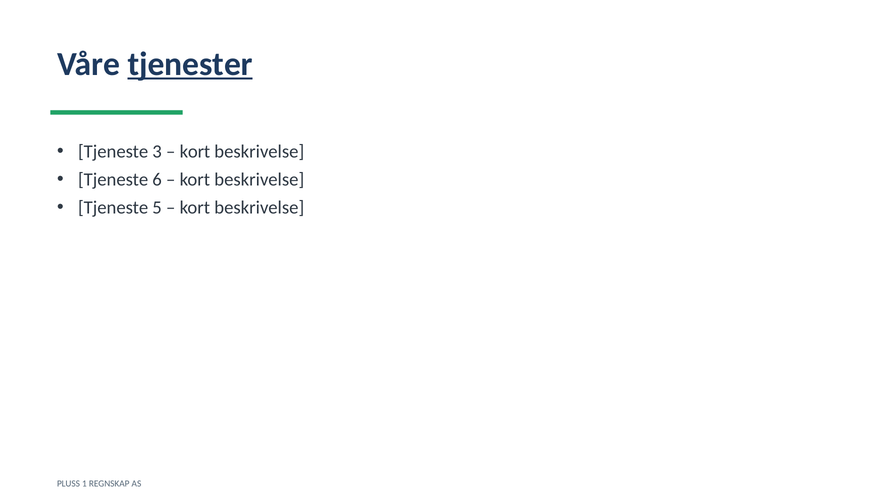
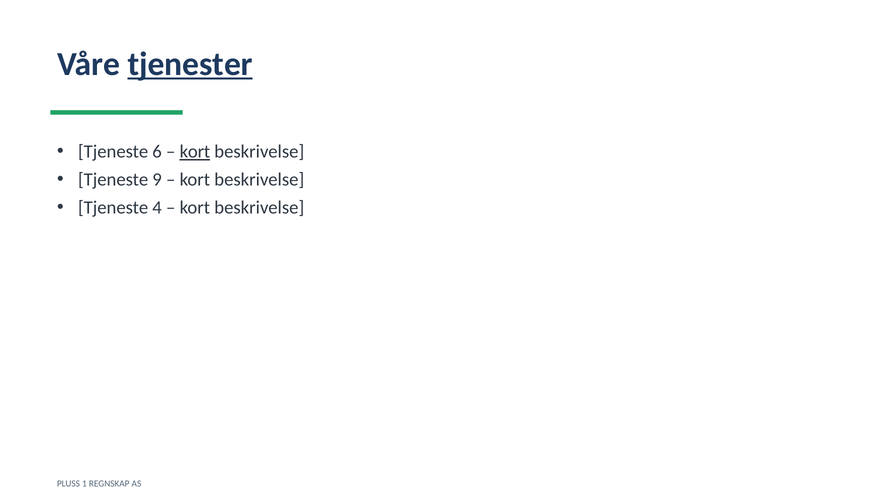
3: 3 -> 6
kort at (195, 152) underline: none -> present
6: 6 -> 9
5: 5 -> 4
